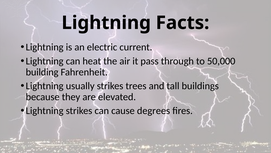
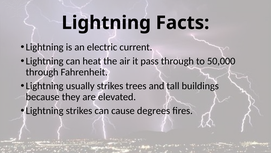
building at (42, 72): building -> through
